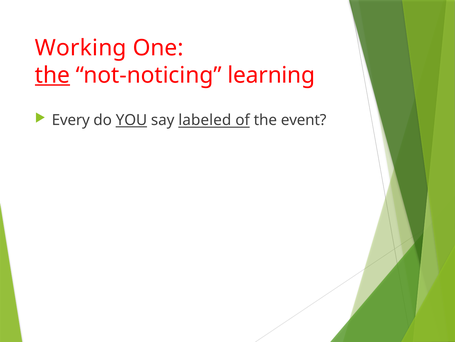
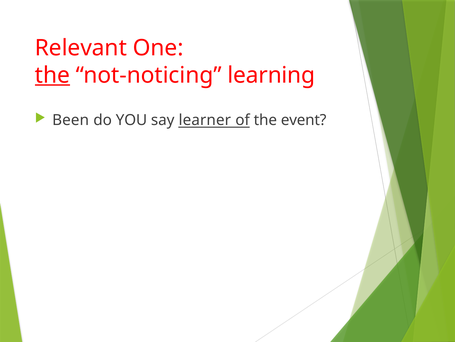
Working: Working -> Relevant
Every: Every -> Been
YOU underline: present -> none
labeled: labeled -> learner
